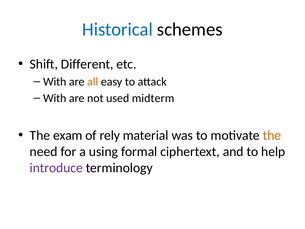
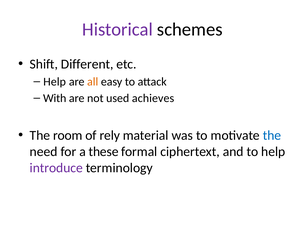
Historical colour: blue -> purple
With at (55, 81): With -> Help
midterm: midterm -> achieves
exam: exam -> room
the at (272, 135) colour: orange -> blue
using: using -> these
